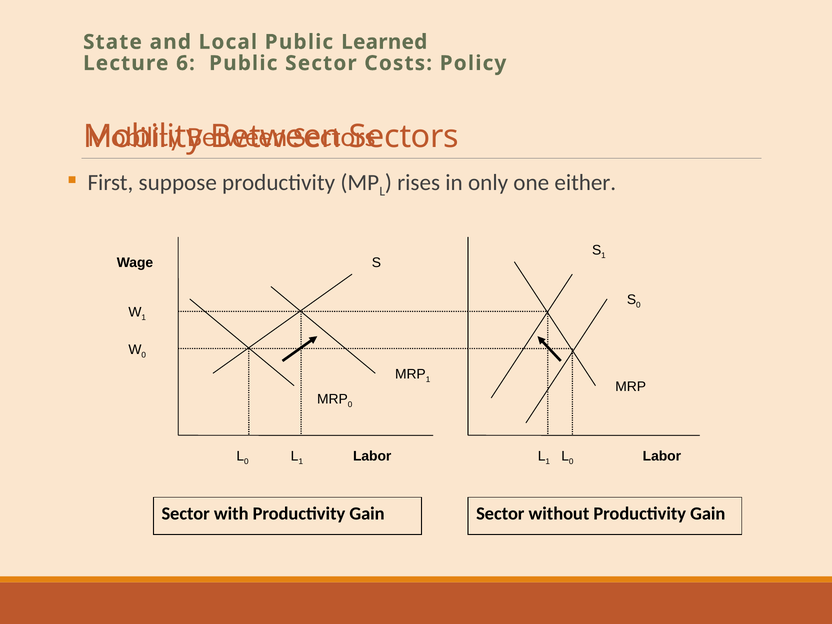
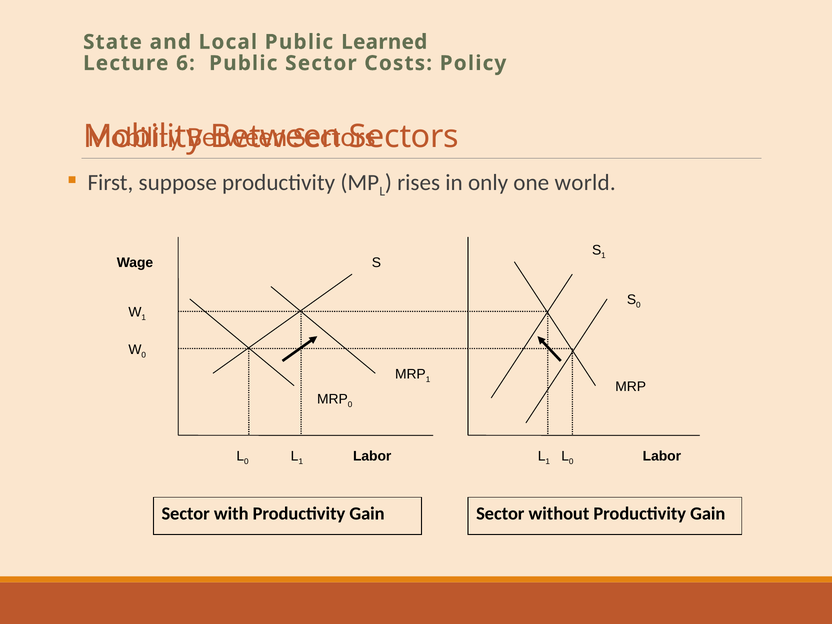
either: either -> world
